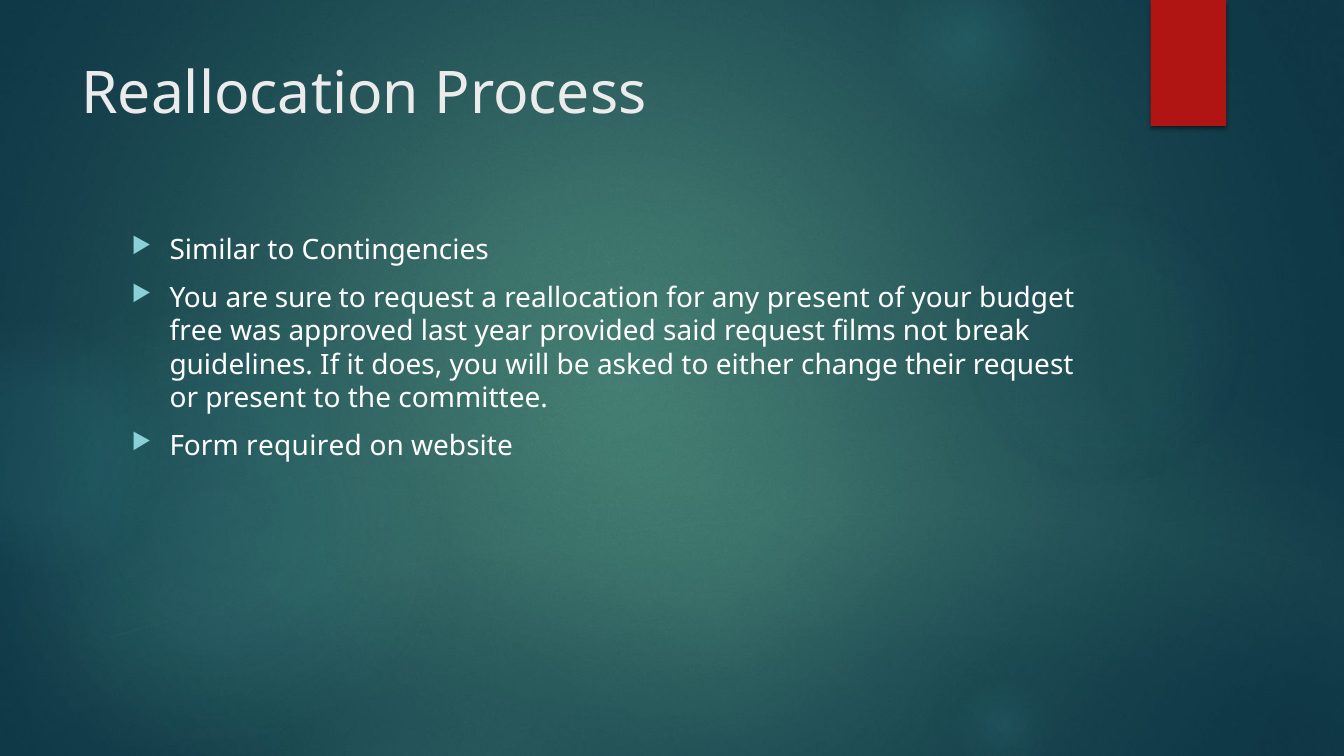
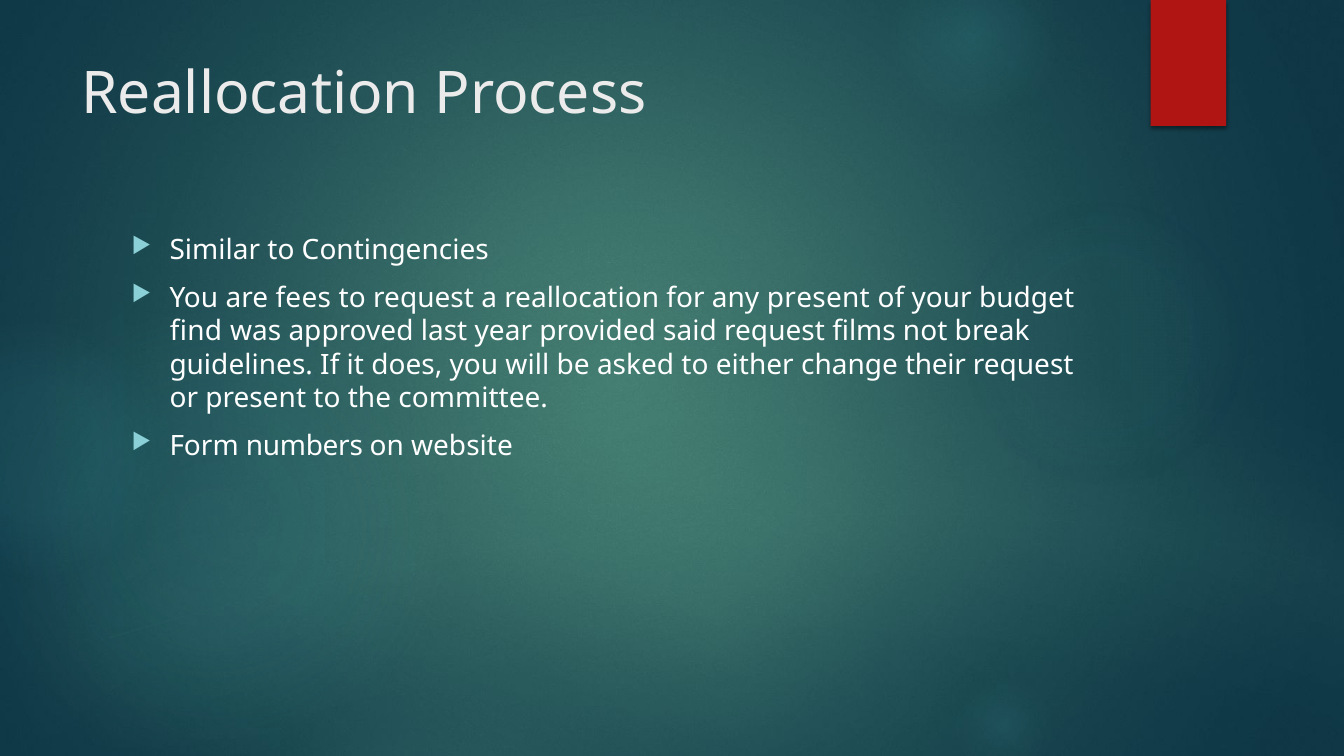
sure: sure -> fees
free: free -> find
required: required -> numbers
